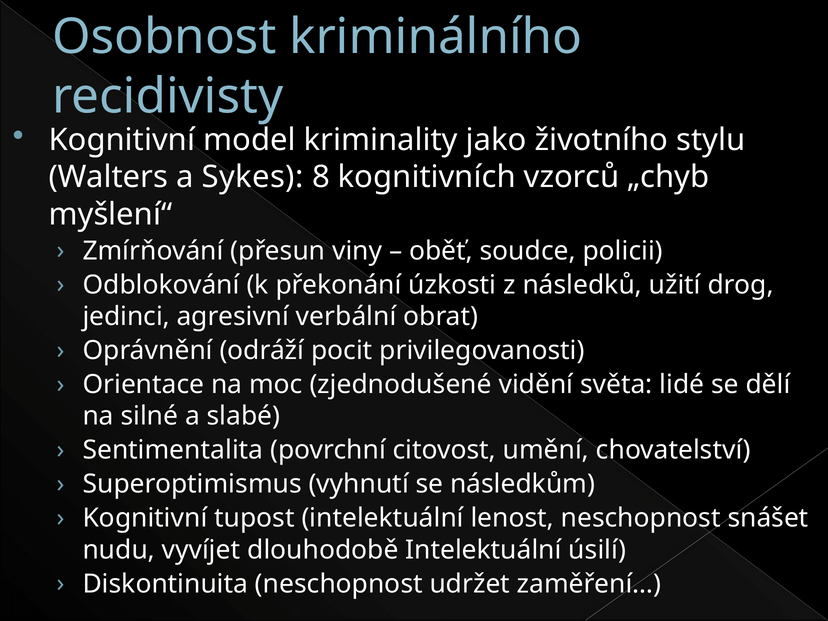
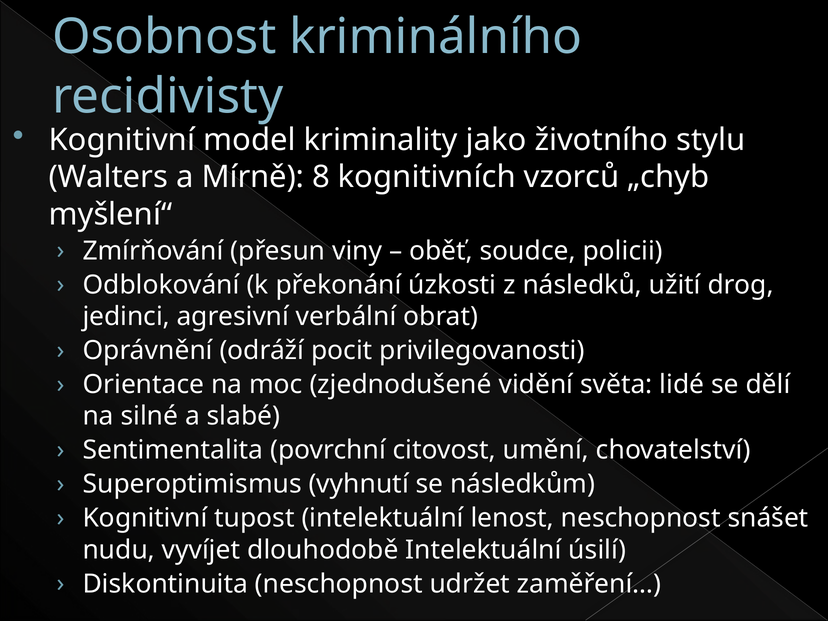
Sykes: Sykes -> Mírně
